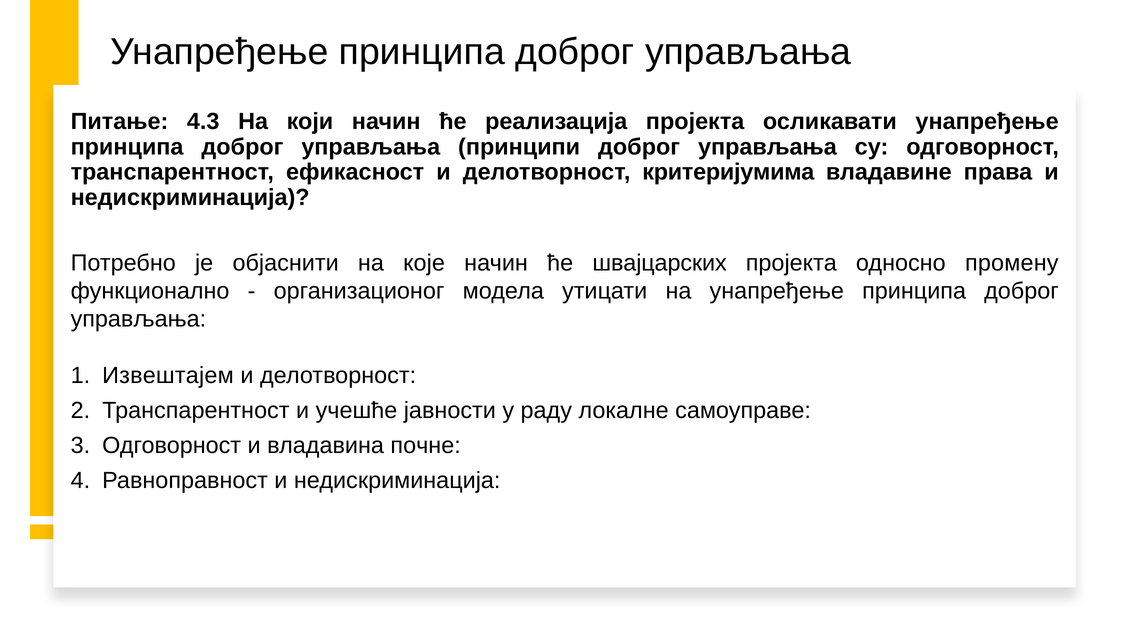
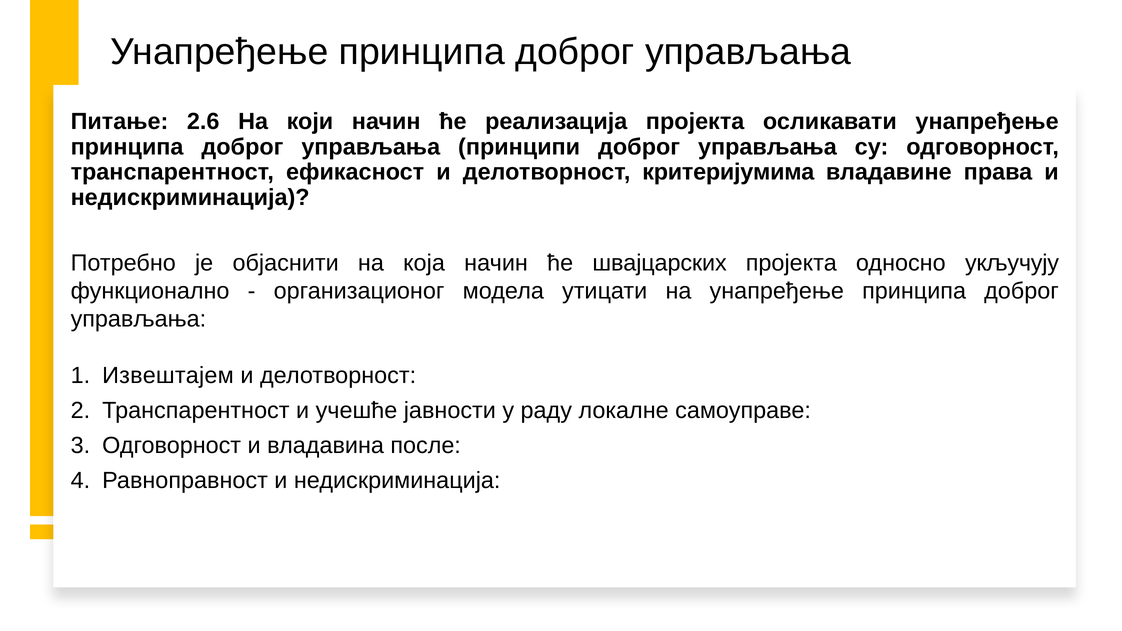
4.3: 4.3 -> 2.6
које: које -> која
промену: промену -> укључују
почне: почне -> после
